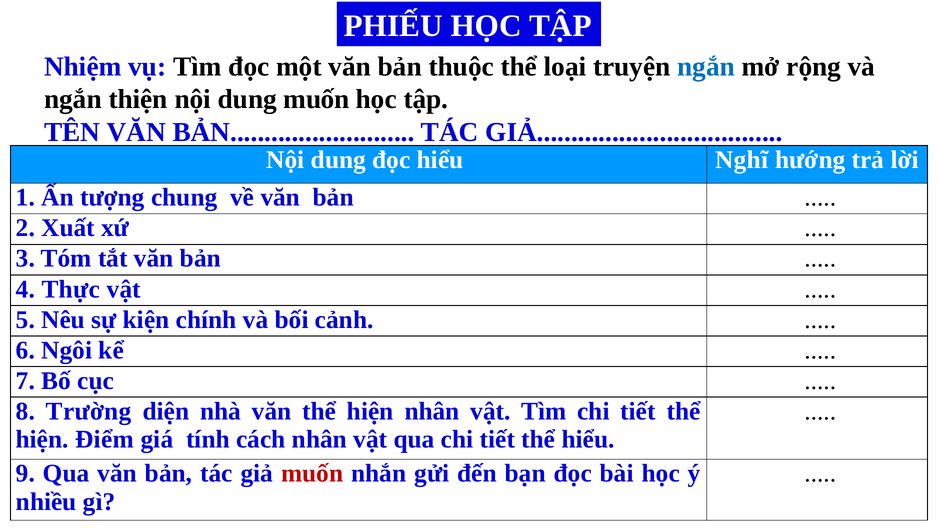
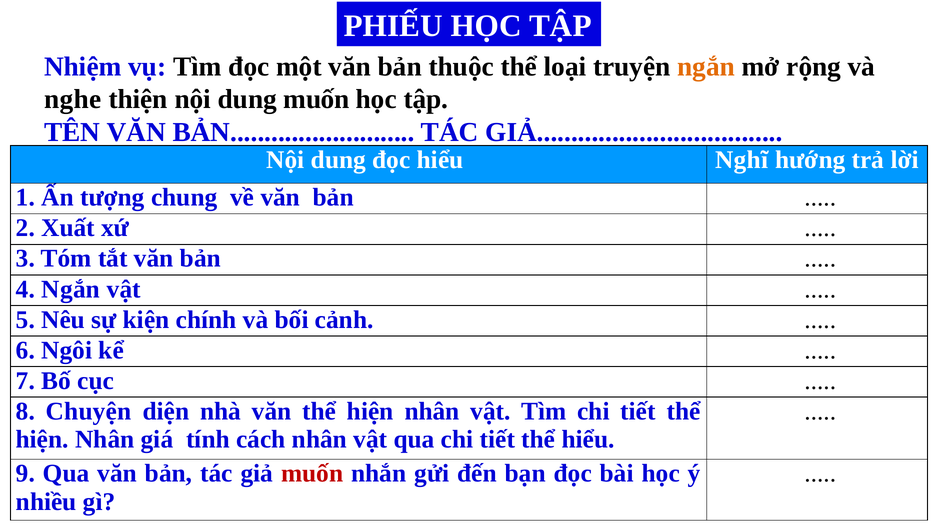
ngắn at (706, 66) colour: blue -> orange
ngắn at (73, 99): ngắn -> nghe
4 Thực: Thực -> Ngắn
Trường: Trường -> Chuyện
Điểm at (105, 439): Điểm -> Nhân
